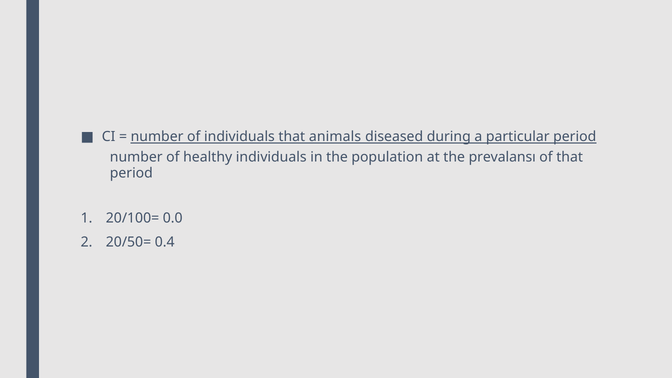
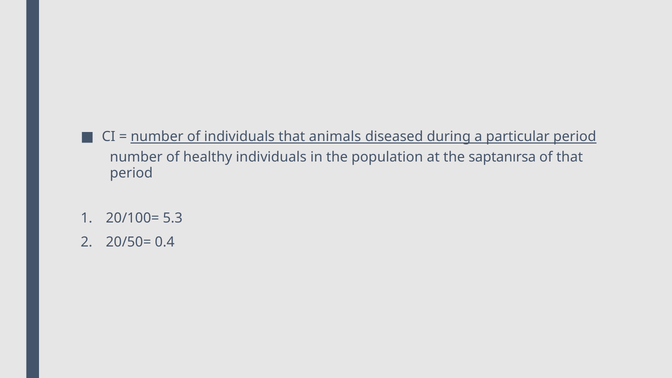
prevalansı: prevalansı -> saptanırsa
0.0: 0.0 -> 5.3
